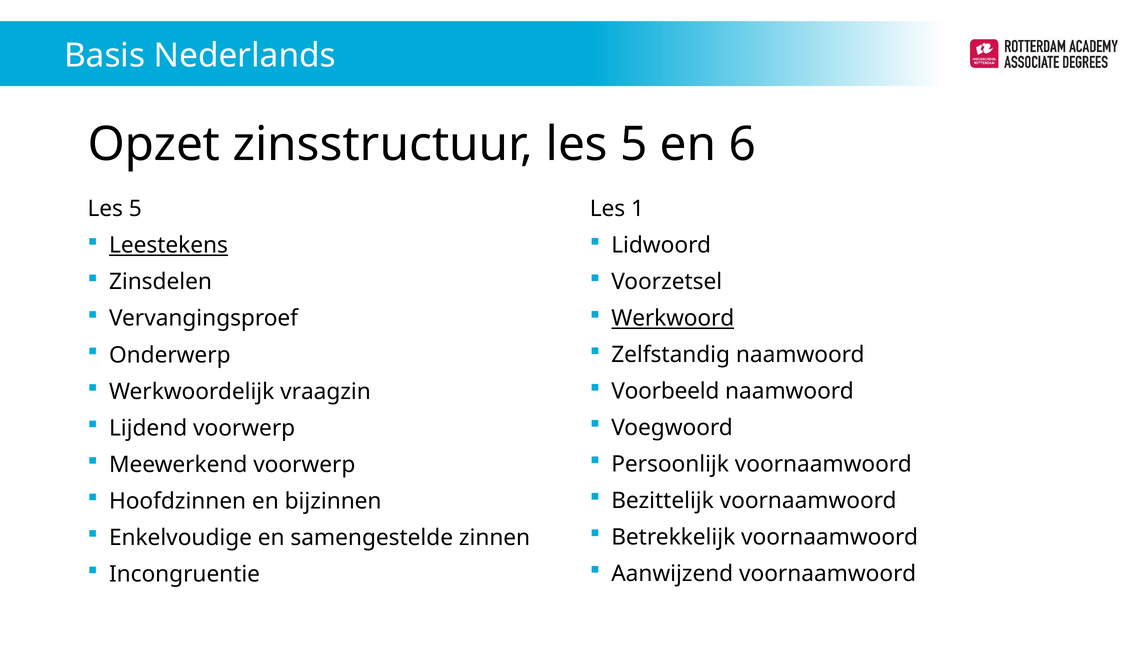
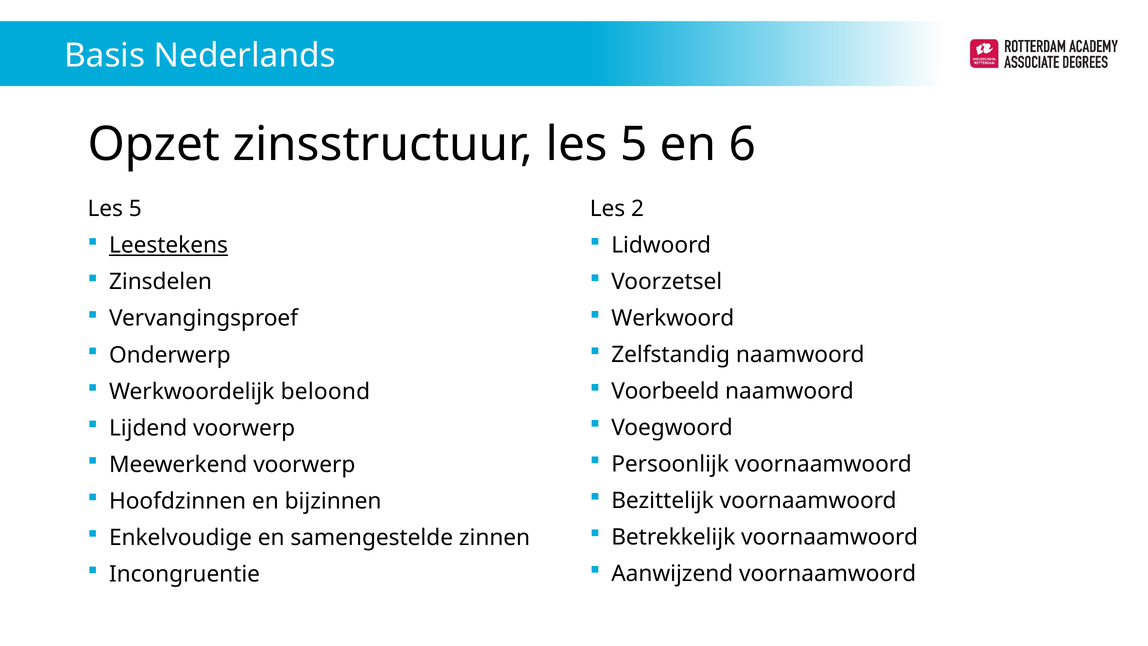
1: 1 -> 2
Werkwoord underline: present -> none
vraagzin: vraagzin -> beloond
